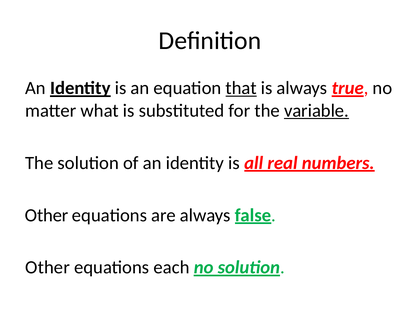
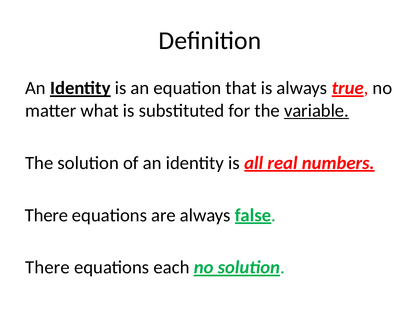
that underline: present -> none
Other at (47, 215): Other -> There
Other at (48, 268): Other -> There
